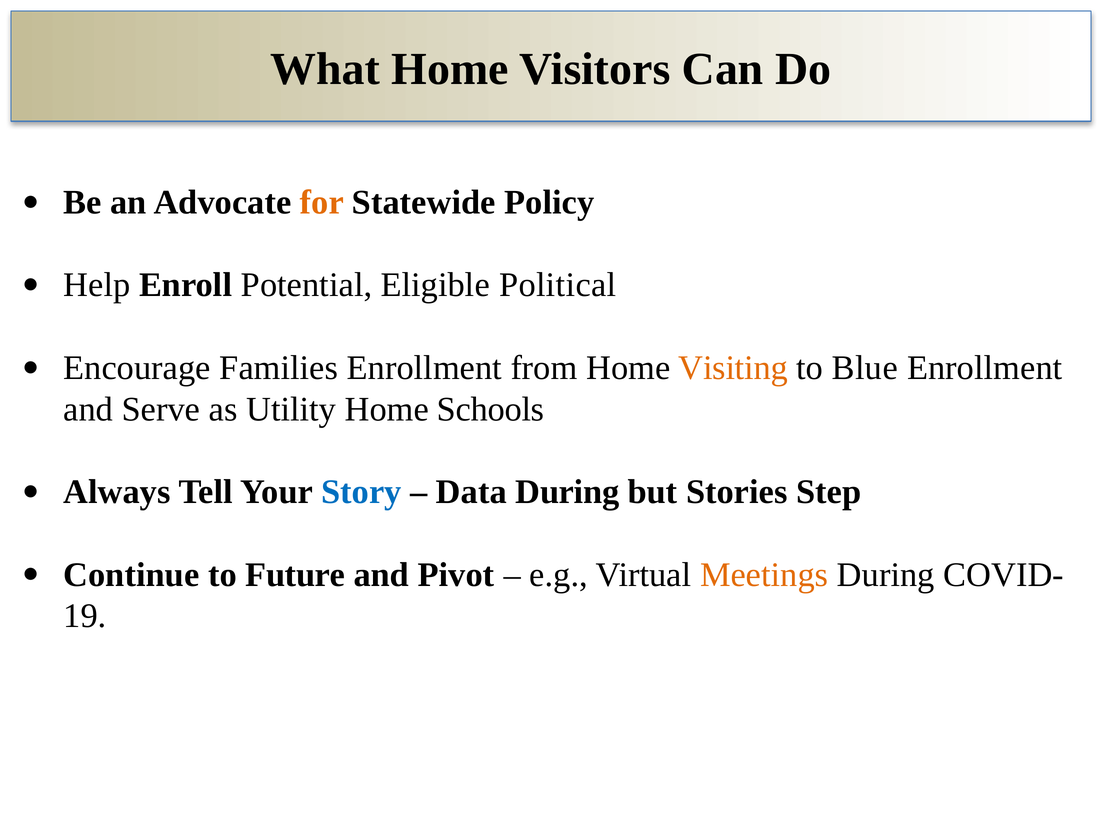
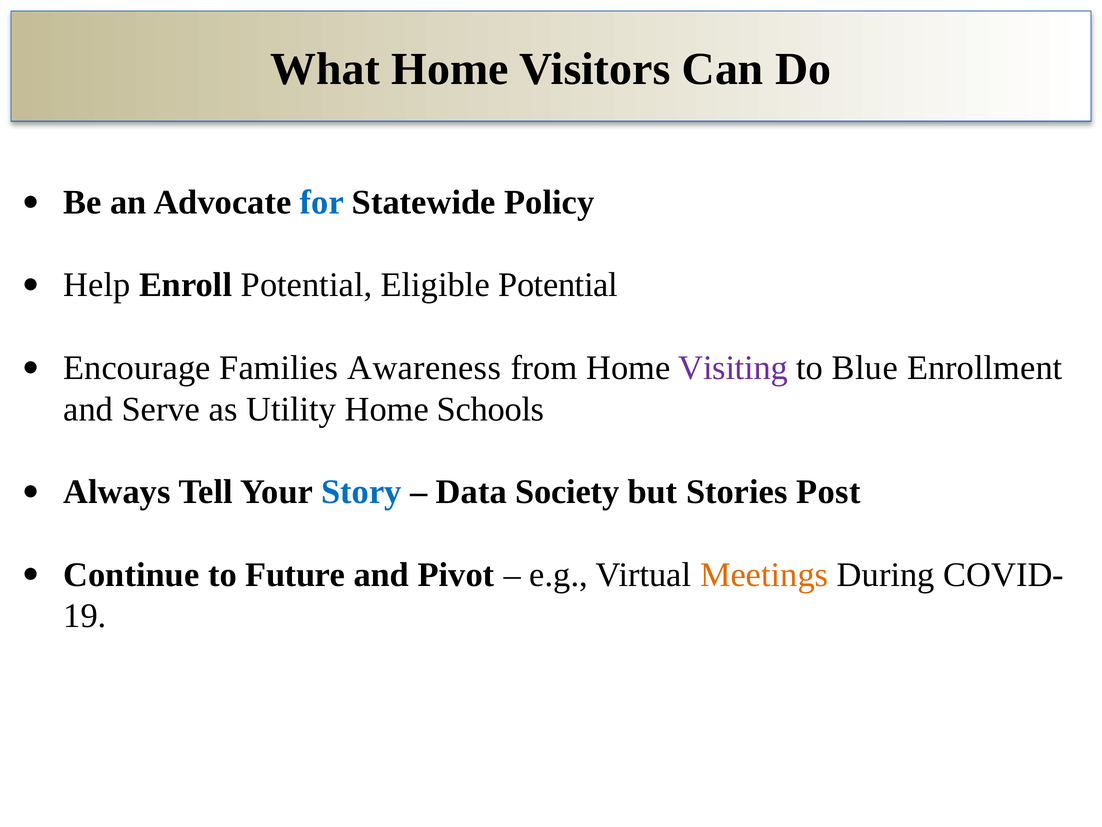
for colour: orange -> blue
Eligible Political: Political -> Potential
Families Enrollment: Enrollment -> Awareness
Visiting colour: orange -> purple
Data During: During -> Society
Step: Step -> Post
